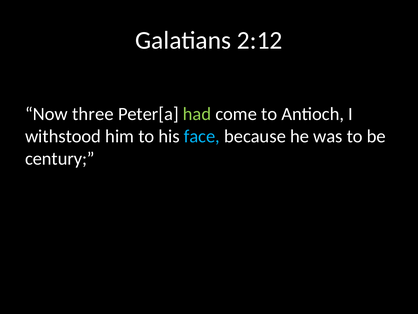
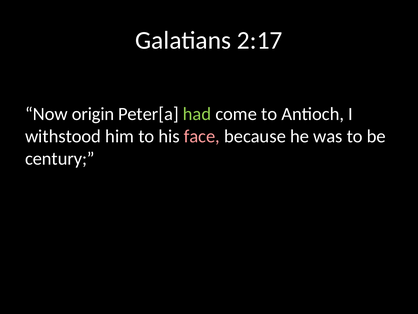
2:12: 2:12 -> 2:17
three: three -> origin
face colour: light blue -> pink
